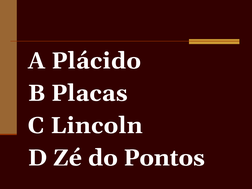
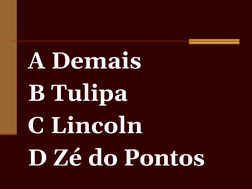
Plácido: Plácido -> Demais
Placas: Placas -> Tulipa
